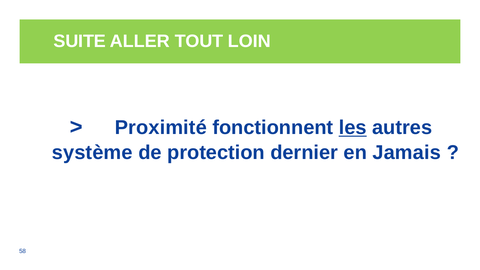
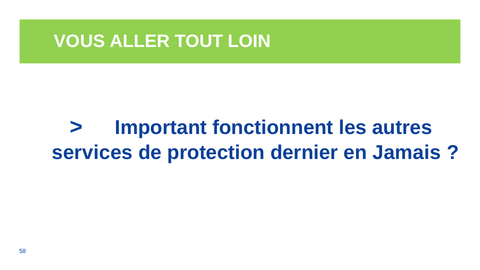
SUITE: SUITE -> VOUS
Proximité: Proximité -> Important
les underline: present -> none
système: système -> services
